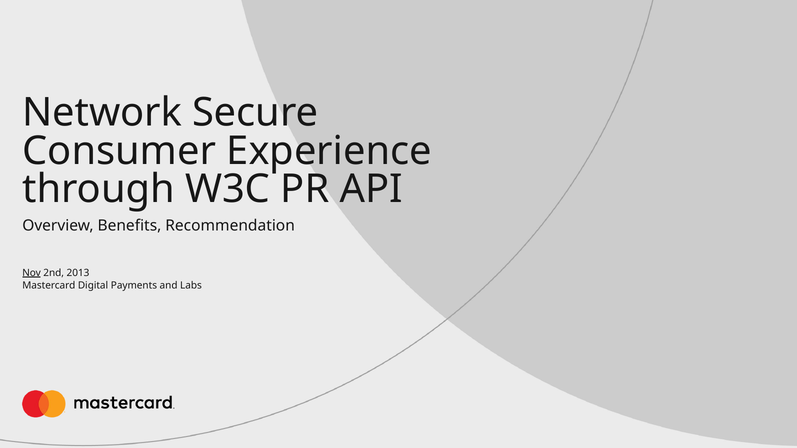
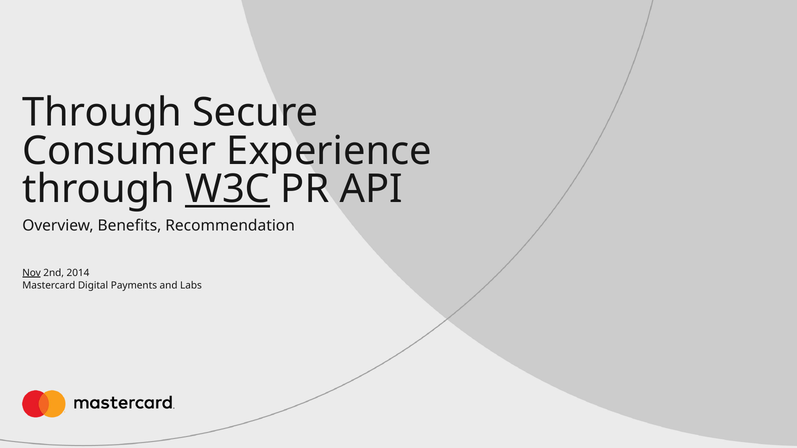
Network at (102, 113): Network -> Through
W3C underline: none -> present
2013: 2013 -> 2014
